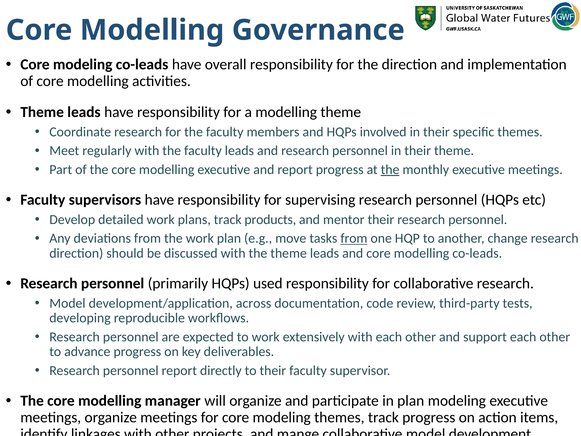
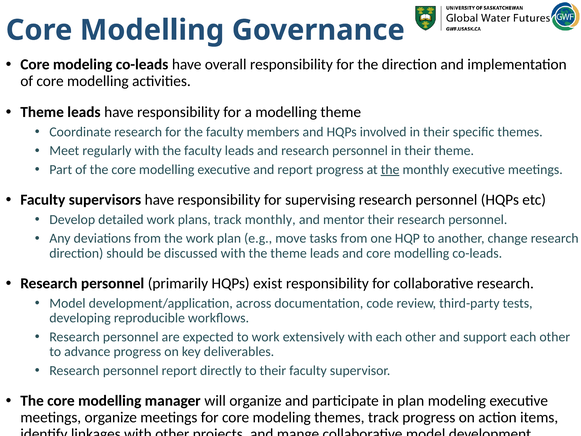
track products: products -> monthly
from at (354, 238) underline: present -> none
used: used -> exist
